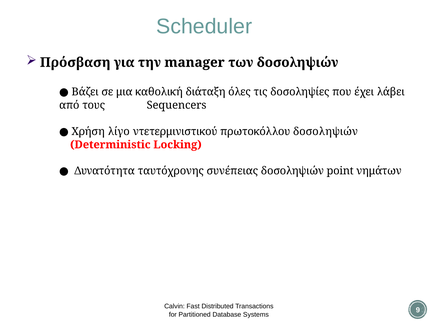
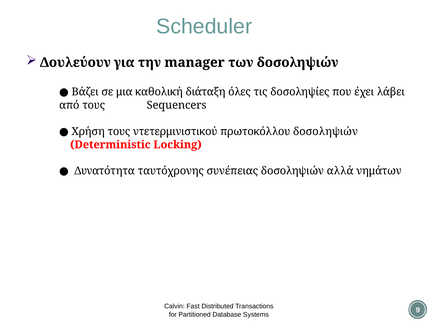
Πρόσβαση: Πρόσβαση -> Δουλεύουν
Χρήση λίγο: λίγο -> τους
point: point -> αλλά
